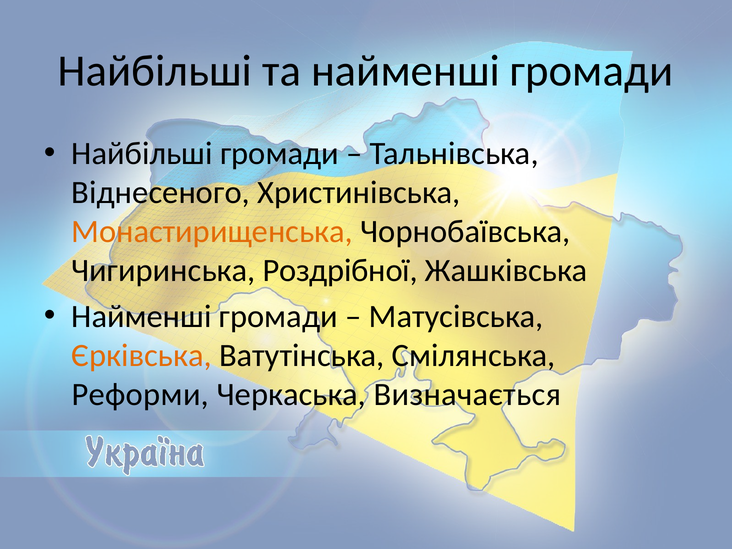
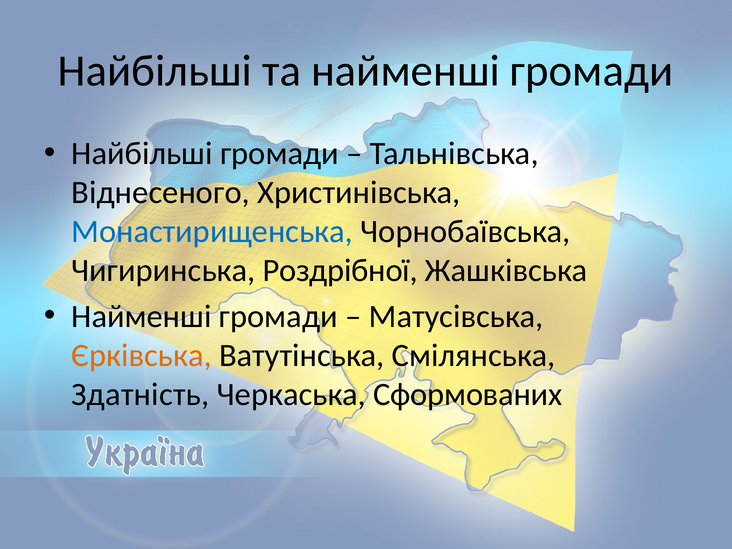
Монастирищенська colour: orange -> blue
Реформи: Реформи -> Здатність
Визначається: Визначається -> Сформованих
